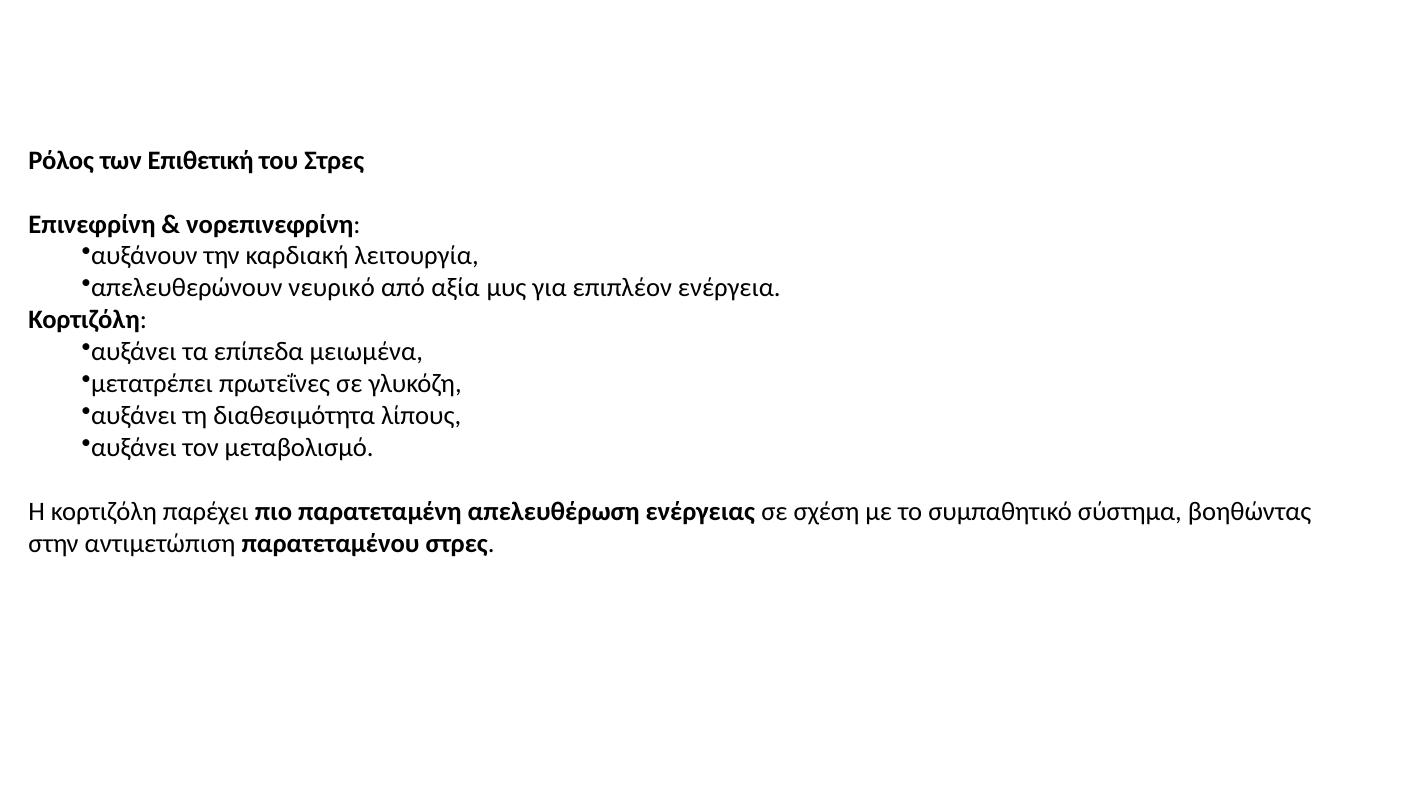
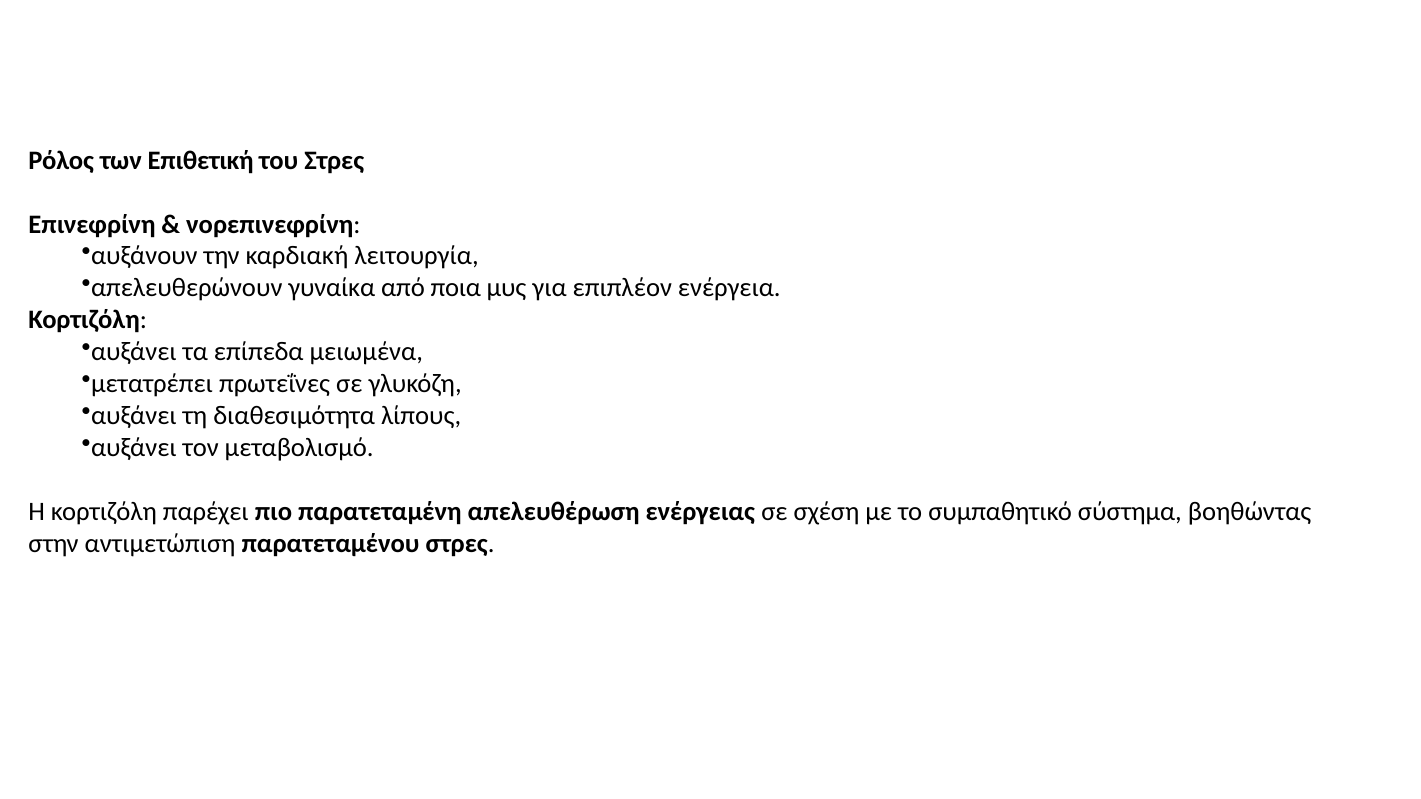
νευρικό: νευρικό -> γυναίκα
αξία: αξία -> ποια
